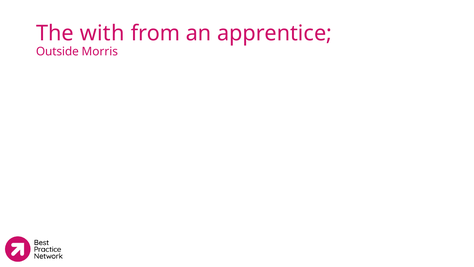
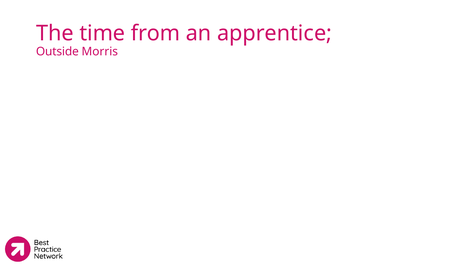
with: with -> time
